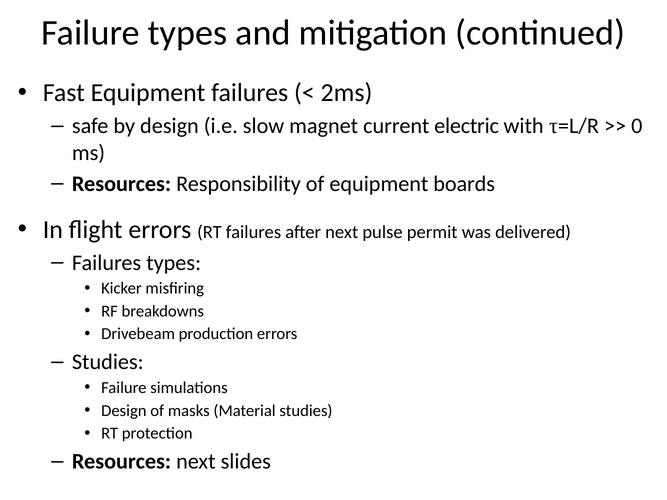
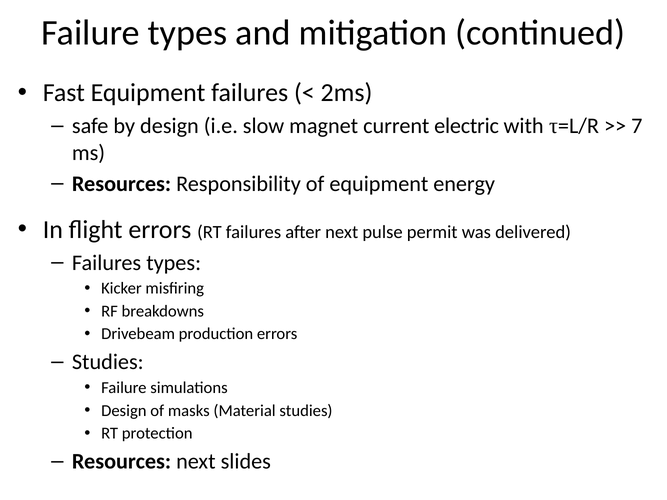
0: 0 -> 7
boards: boards -> energy
